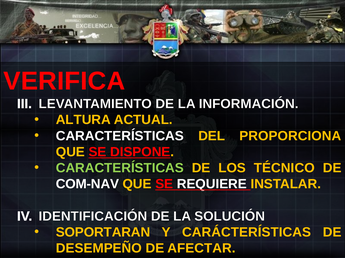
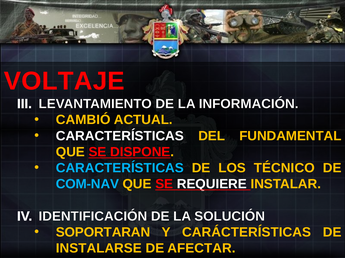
VERIFICA: VERIFICA -> VOLTAJE
ALTURA: ALTURA -> CAMBIÓ
PROPORCIONA: PROPORCIONA -> FUNDAMENTAL
CARACTERÍSTICAS at (120, 168) colour: light green -> light blue
COM-NAV colour: white -> light blue
DESEMPEÑO: DESEMPEÑO -> INSTALARSE
